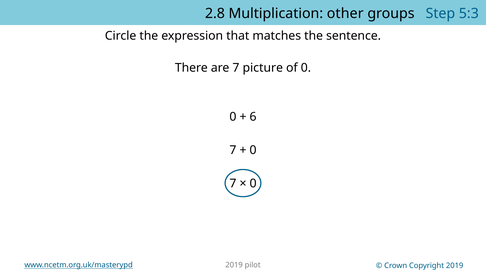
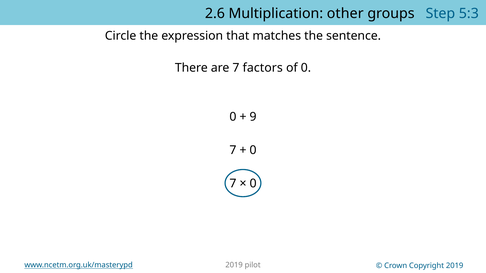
2.8: 2.8 -> 2.6
picture: picture -> factors
6: 6 -> 9
